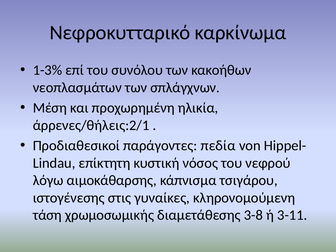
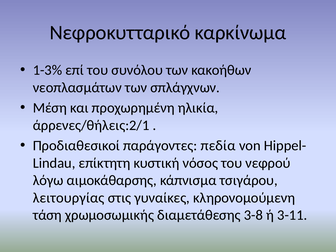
ιστογένεσης: ιστογένεσης -> λειτουργίας
